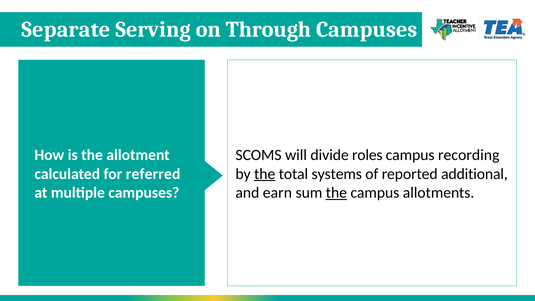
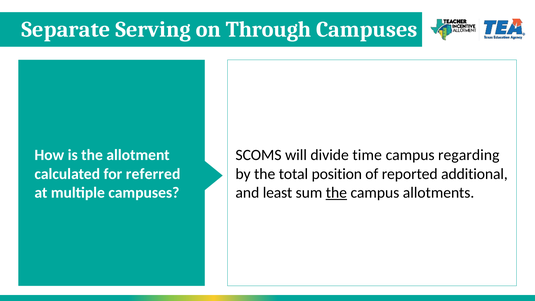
roles: roles -> time
recording: recording -> regarding
the at (265, 174) underline: present -> none
systems: systems -> position
earn: earn -> least
